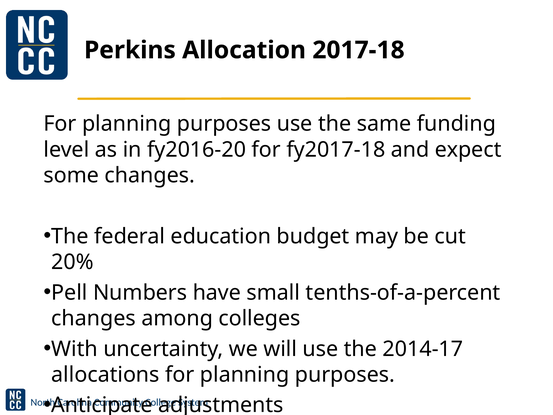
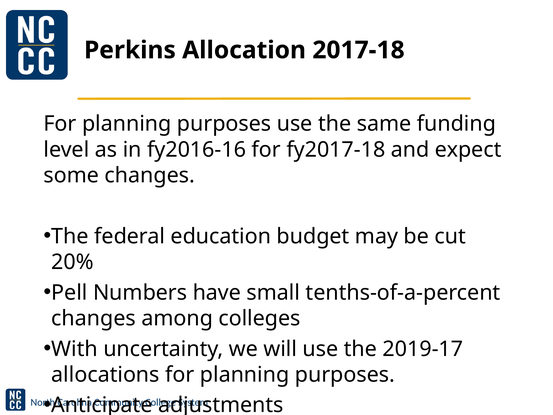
fy2016-20: fy2016-20 -> fy2016-16
2014-17: 2014-17 -> 2019-17
